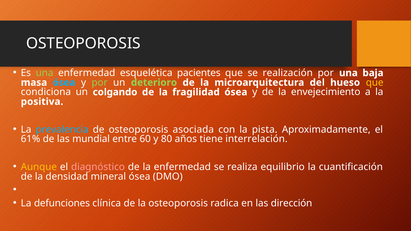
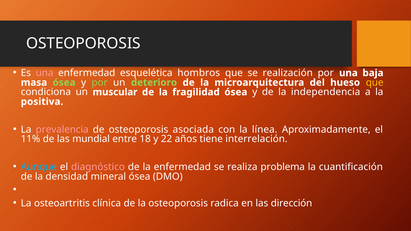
una at (45, 73) colour: light green -> pink
pacientes: pacientes -> hombros
ósea at (64, 83) colour: light blue -> light green
colgando: colgando -> muscular
envejecimiento: envejecimiento -> independencia
prevalencia colour: light blue -> pink
pista: pista -> línea
61%: 61% -> 11%
60: 60 -> 18
80: 80 -> 22
Aunque colour: yellow -> light blue
equilibrio: equilibrio -> problema
defunciones: defunciones -> osteoartritis
